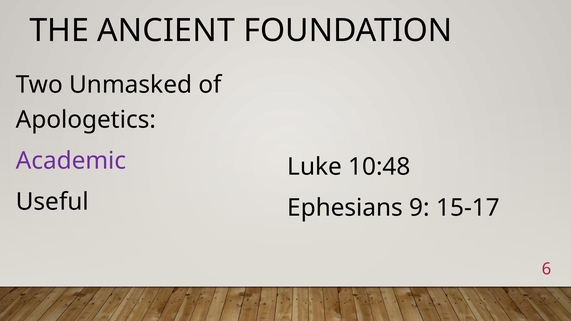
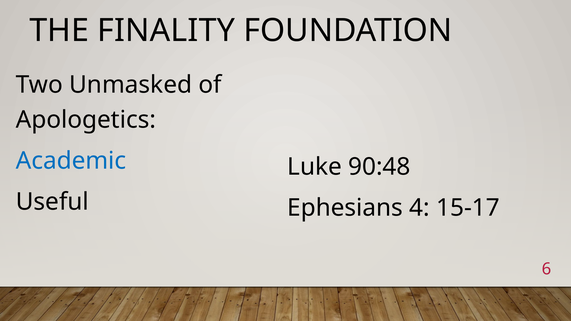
ANCIENT: ANCIENT -> FINALITY
Academic colour: purple -> blue
10:48: 10:48 -> 90:48
9: 9 -> 4
